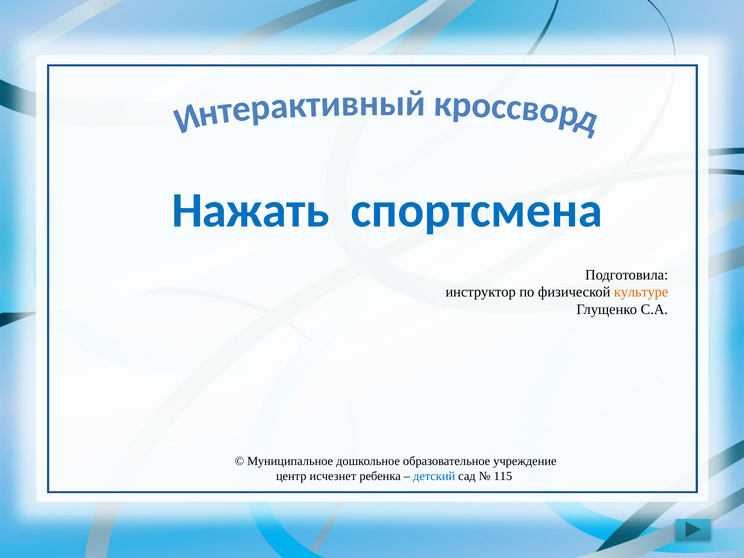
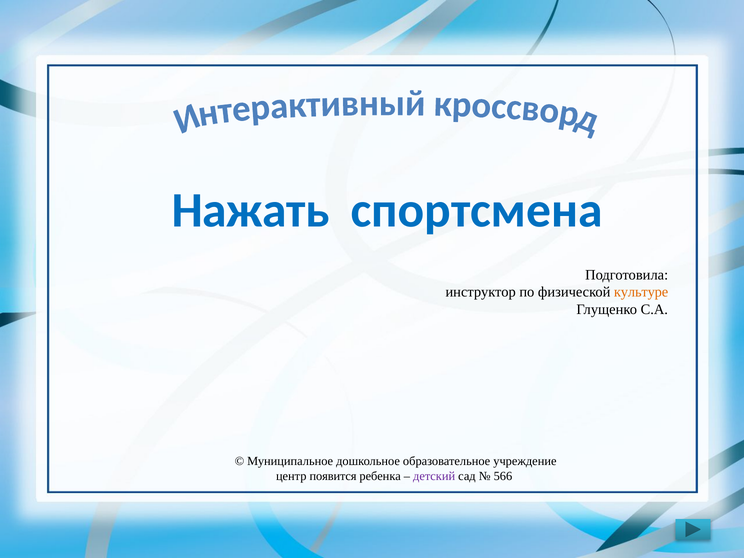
исчезнет: исчезнет -> появится
детский colour: blue -> purple
115: 115 -> 566
